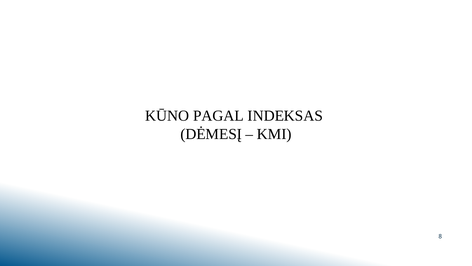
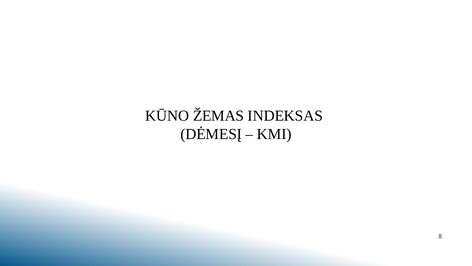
PAGAL: PAGAL -> ŽEMAS
